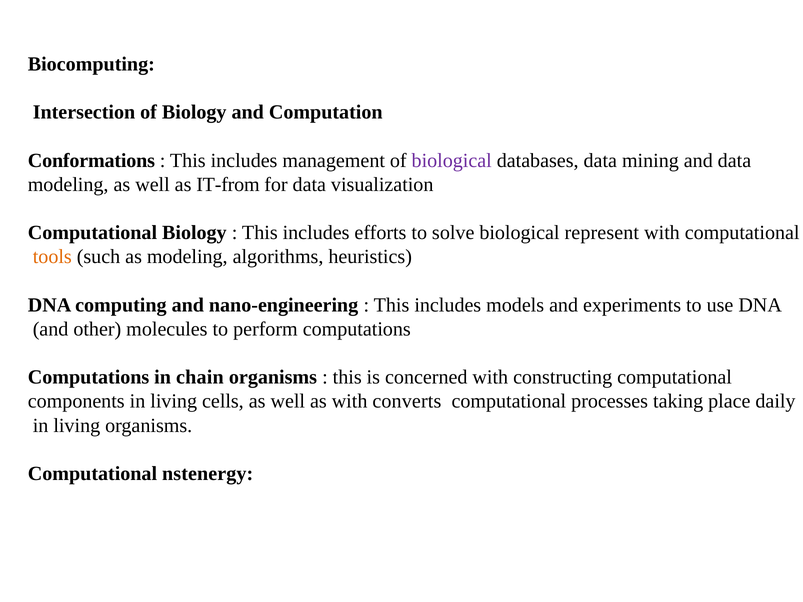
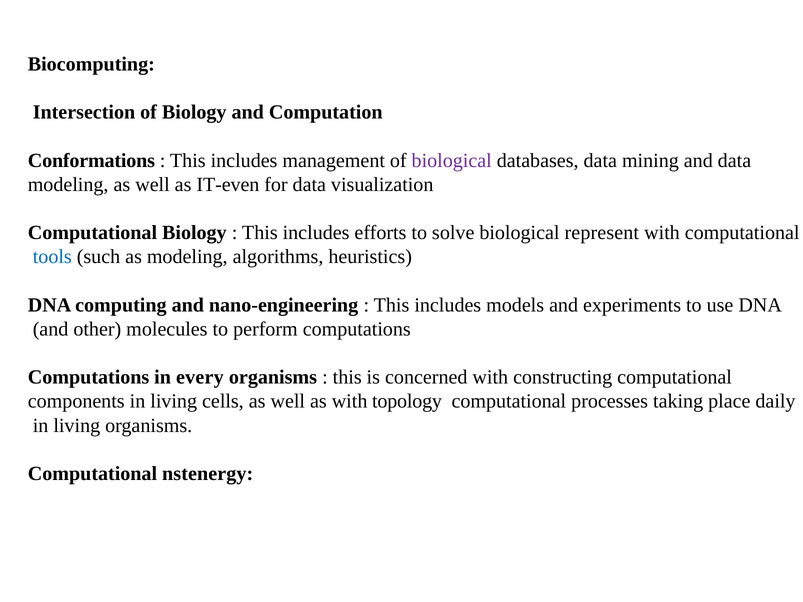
IT-from: IT-from -> IT-even
tools colour: orange -> blue
chain: chain -> every
converts: converts -> topology
